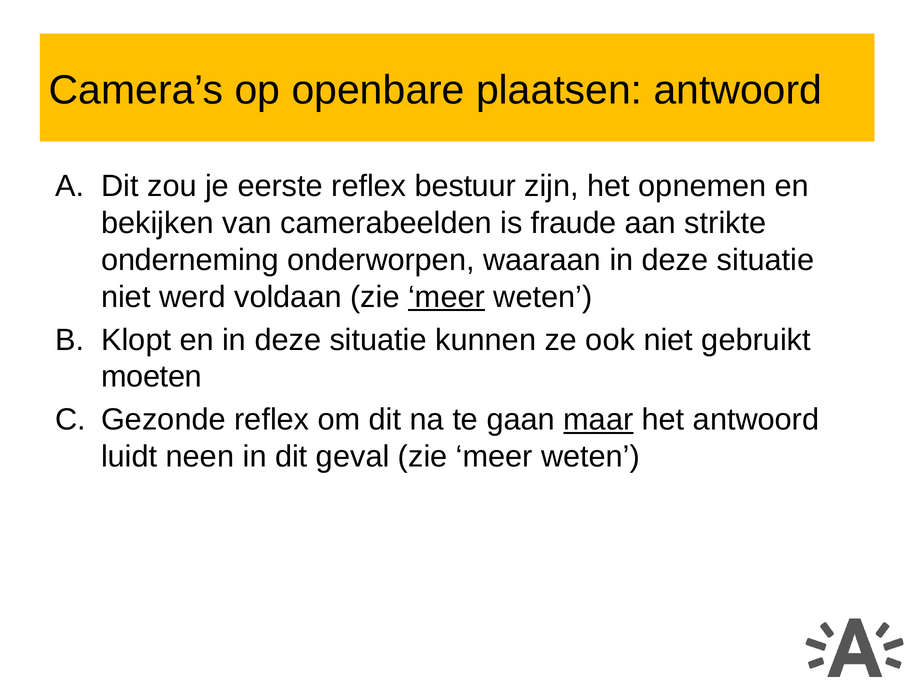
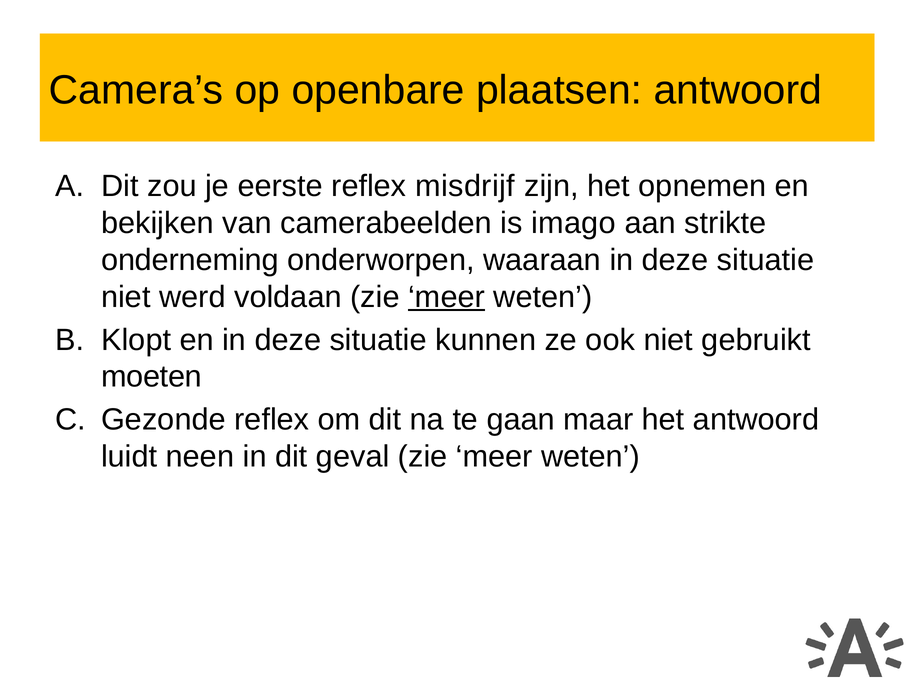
bestuur: bestuur -> misdrijf
fraude: fraude -> imago
maar underline: present -> none
